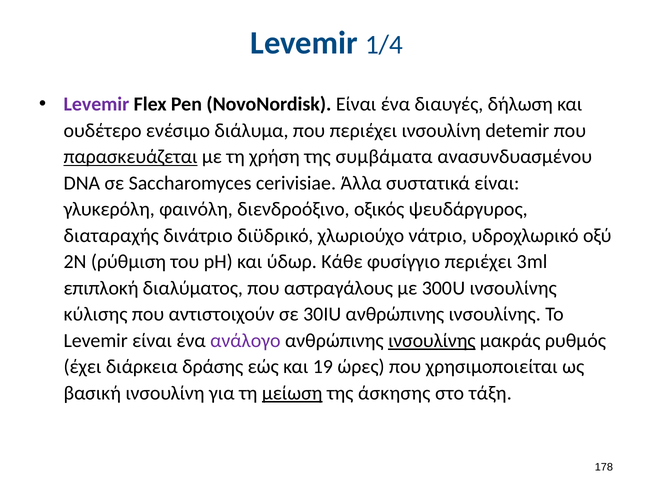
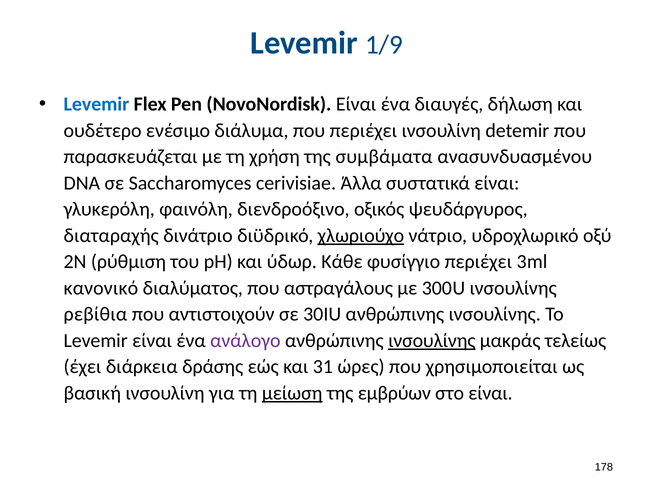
1/4: 1/4 -> 1/9
Levemir at (96, 104) colour: purple -> blue
παρασκευάζεται underline: present -> none
χλωριούχο underline: none -> present
επιπλοκή: επιπλοκή -> κανονικό
κύλισης: κύλισης -> ρεβίθια
ρυθμός: ρυθμός -> τελείως
19: 19 -> 31
άσκησης: άσκησης -> εμβρύων
στο τάξη: τάξη -> είναι
